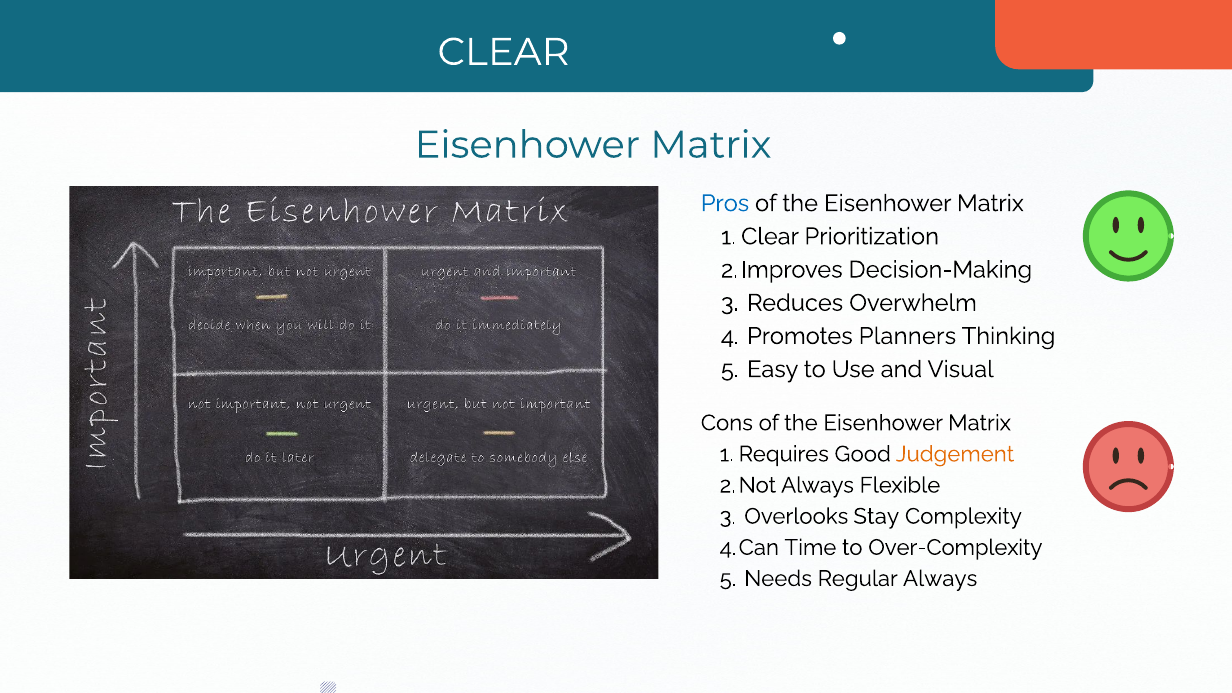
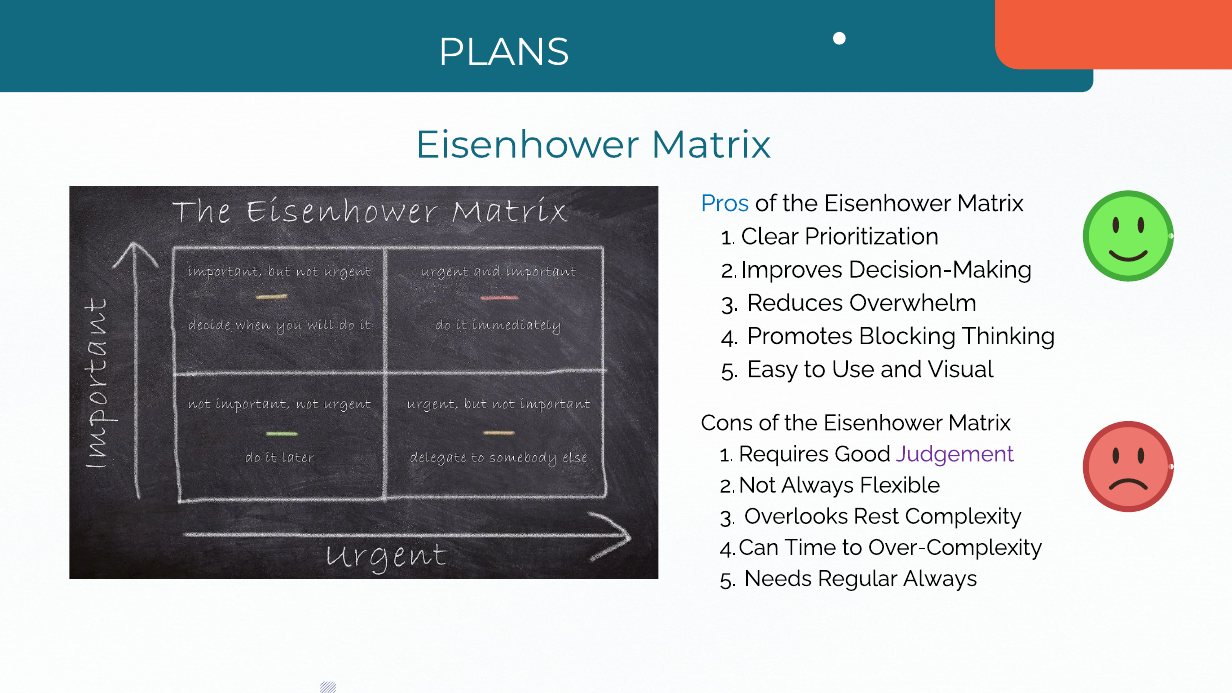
CLEAR: CLEAR -> PLANS
Planners: Planners -> Blocking
Judgement colour: orange -> purple
Stay: Stay -> Rest
